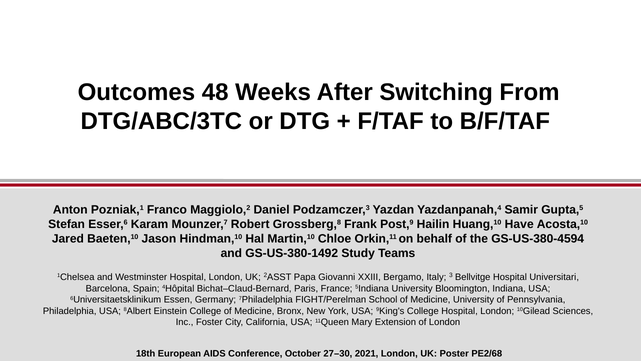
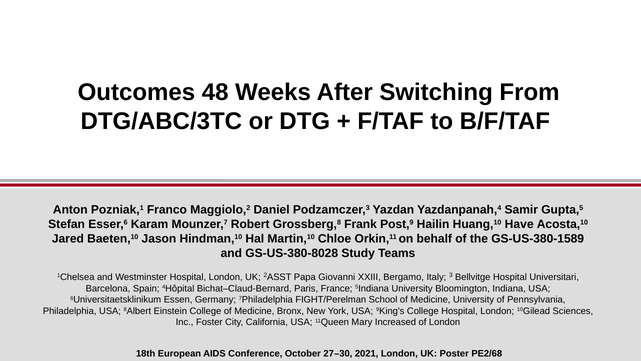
GS-US-380-4594: GS-US-380-4594 -> GS-US-380-1589
GS-US-380-1492: GS-US-380-1492 -> GS-US-380-8028
Extension: Extension -> Increased
